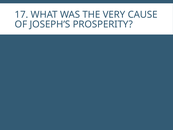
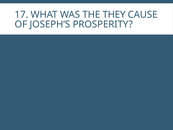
VERY: VERY -> THEY
